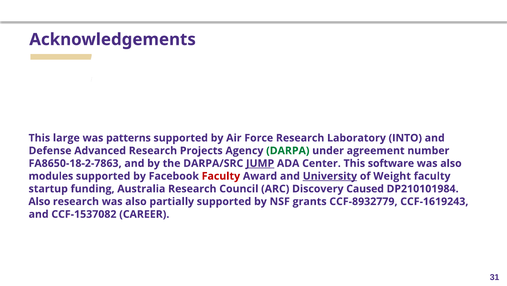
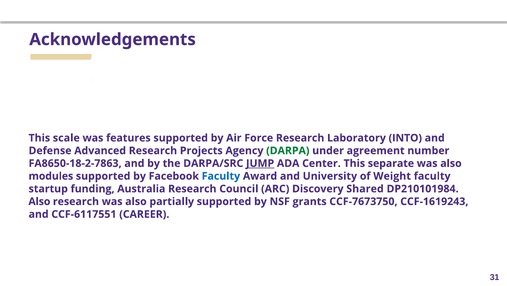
large: large -> scale
patterns: patterns -> features
software: software -> separate
Faculty at (221, 176) colour: red -> blue
University underline: present -> none
Caused: Caused -> Shared
CCF-8932779: CCF-8932779 -> CCF-7673750
CCF-1537082: CCF-1537082 -> CCF-6117551
